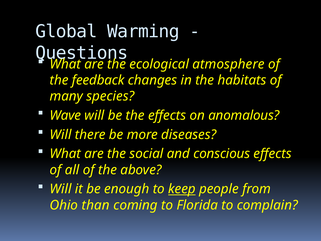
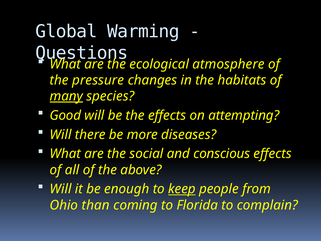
feedback: feedback -> pressure
many underline: none -> present
Wave: Wave -> Good
anomalous: anomalous -> attempting
